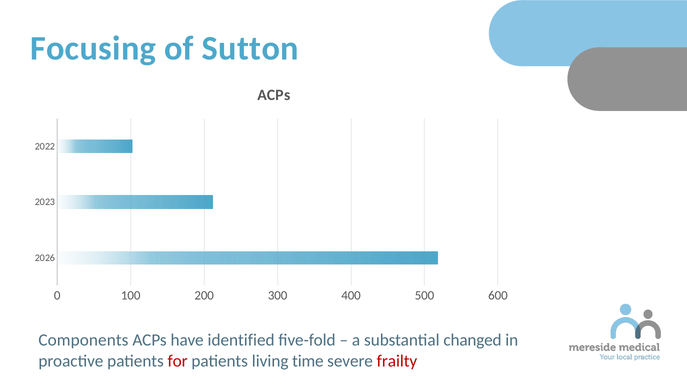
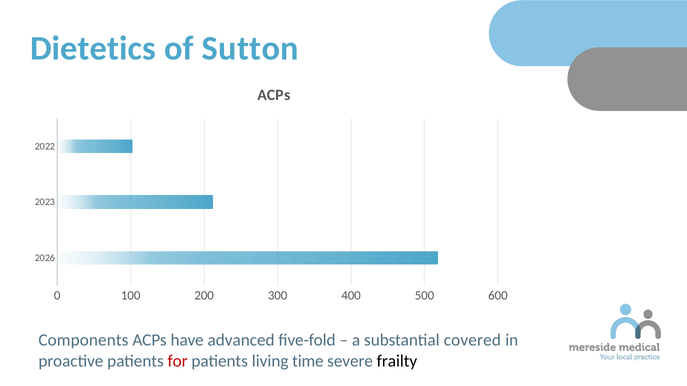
Focusing: Focusing -> Dietetics
identified: identified -> advanced
changed: changed -> covered
frailty colour: red -> black
